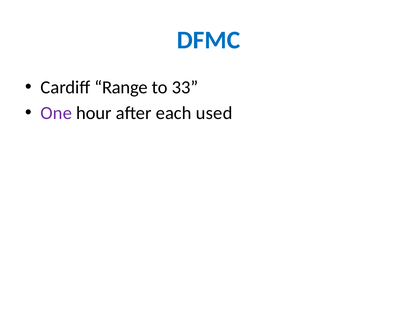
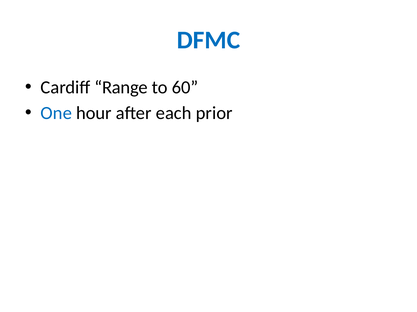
33: 33 -> 60
One colour: purple -> blue
used: used -> prior
